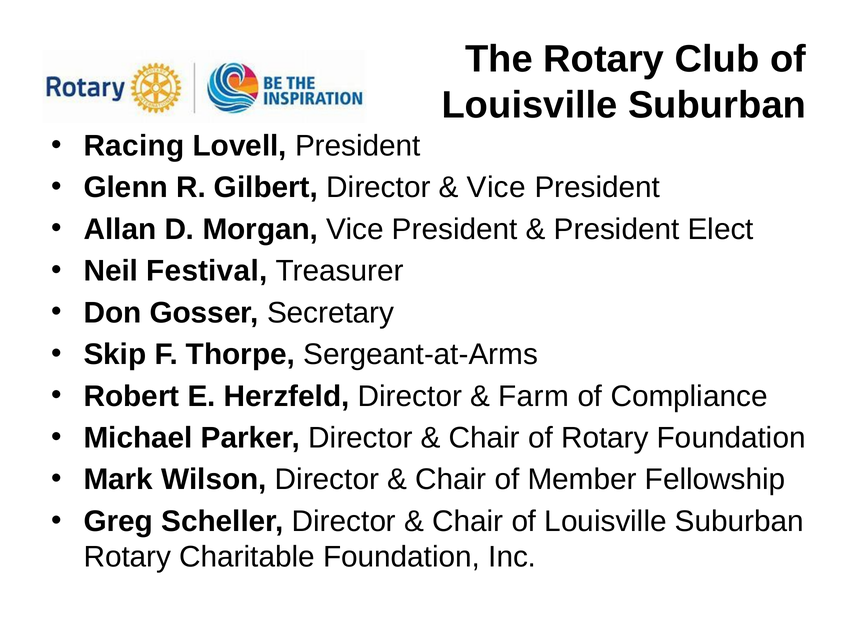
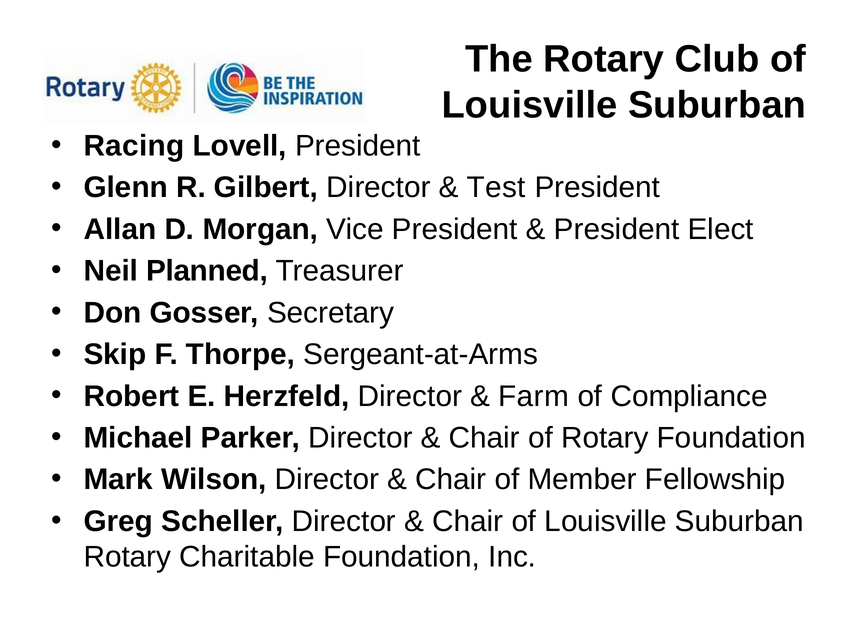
Vice at (496, 187): Vice -> Test
Festival: Festival -> Planned
